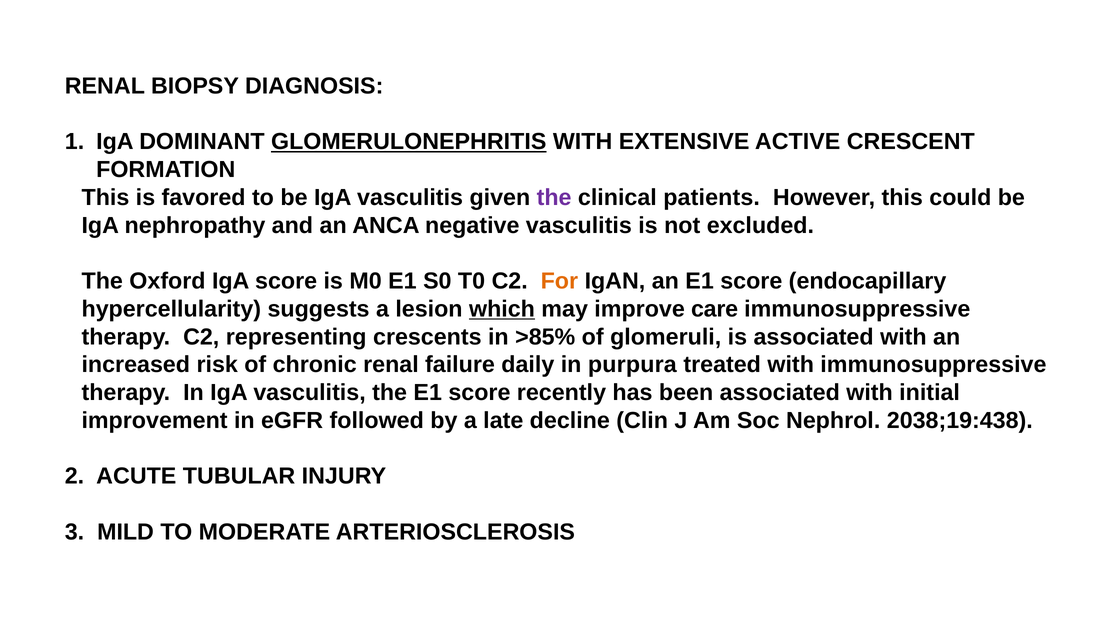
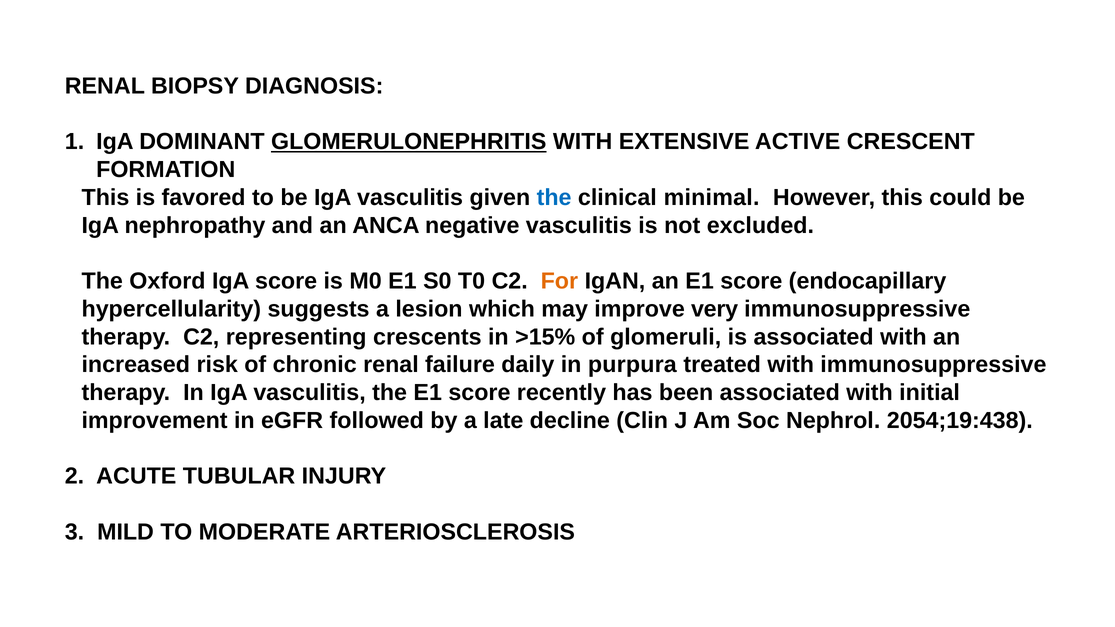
the at (554, 198) colour: purple -> blue
patients: patients -> minimal
which underline: present -> none
care: care -> very
>85%: >85% -> >15%
2038;19:438: 2038;19:438 -> 2054;19:438
